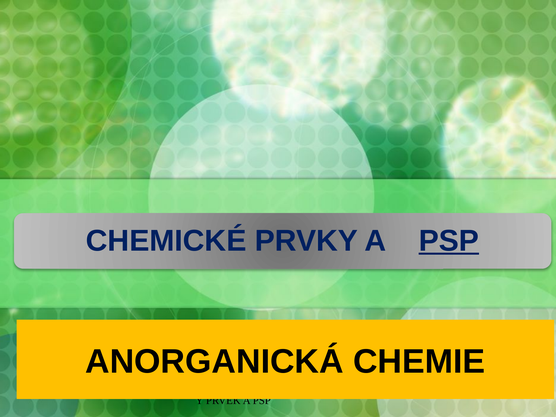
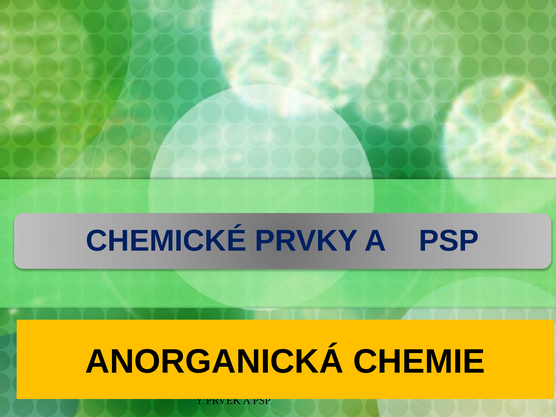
PSP at (449, 241) underline: present -> none
